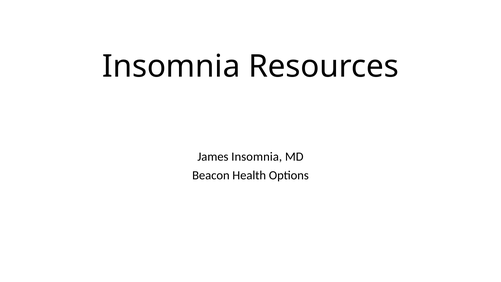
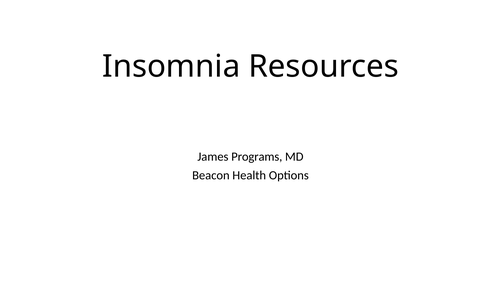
James Insomnia: Insomnia -> Programs
